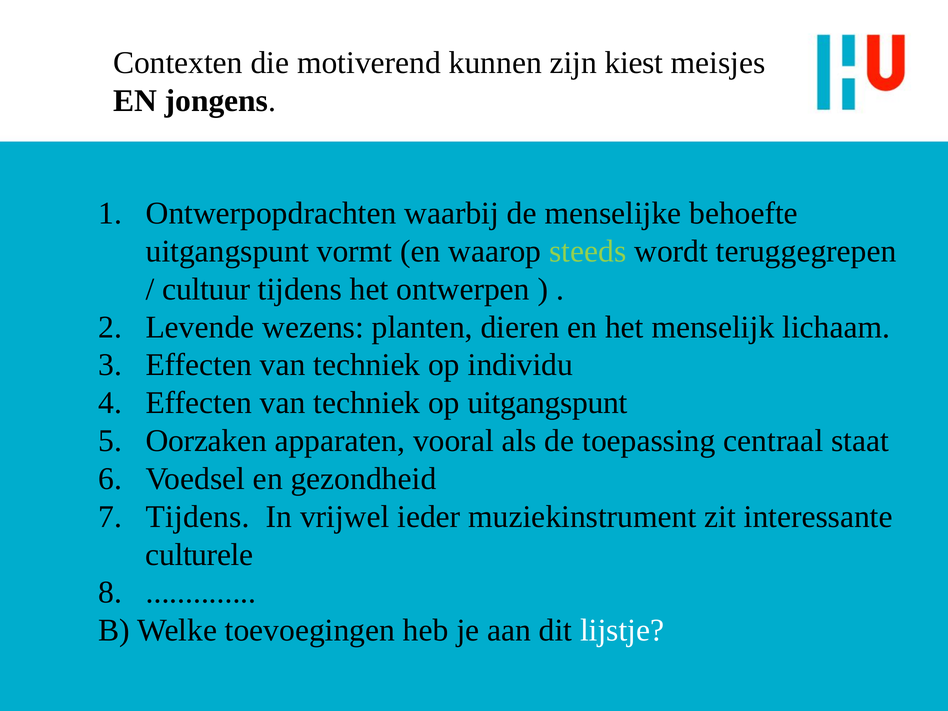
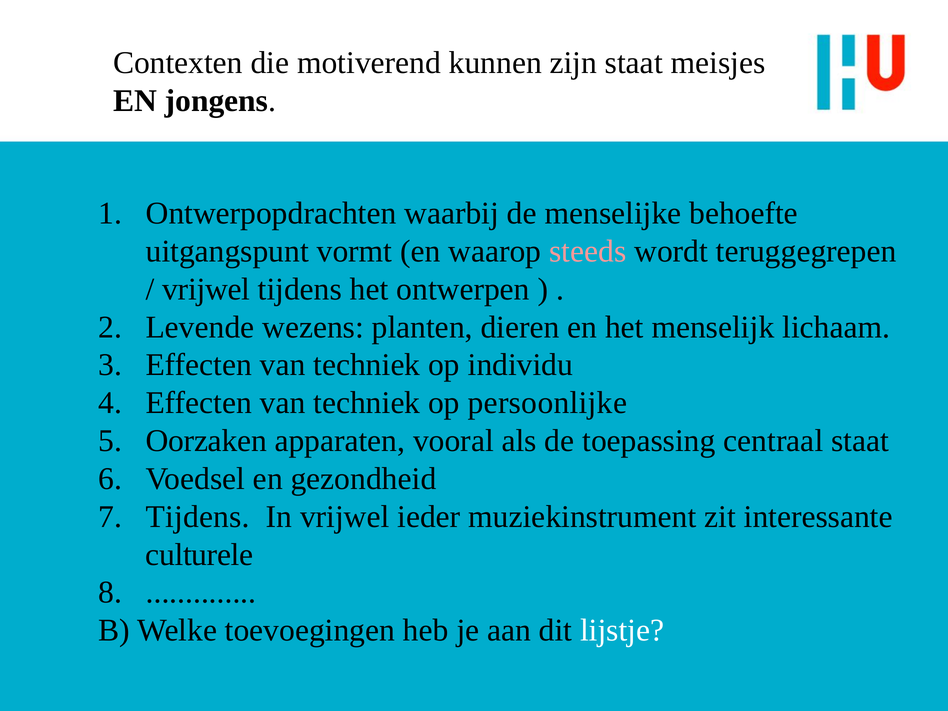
zijn kiest: kiest -> staat
steeds colour: light green -> pink
cultuur at (206, 289): cultuur -> vrijwel
op uitgangspunt: uitgangspunt -> persoonlijke
